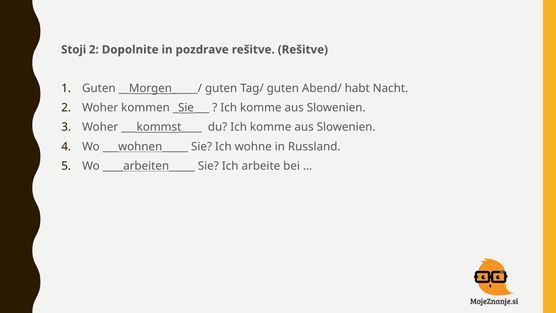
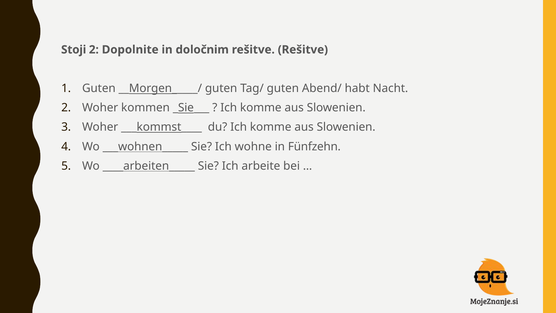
pozdrave: pozdrave -> določnim
Russland: Russland -> Fünfzehn
